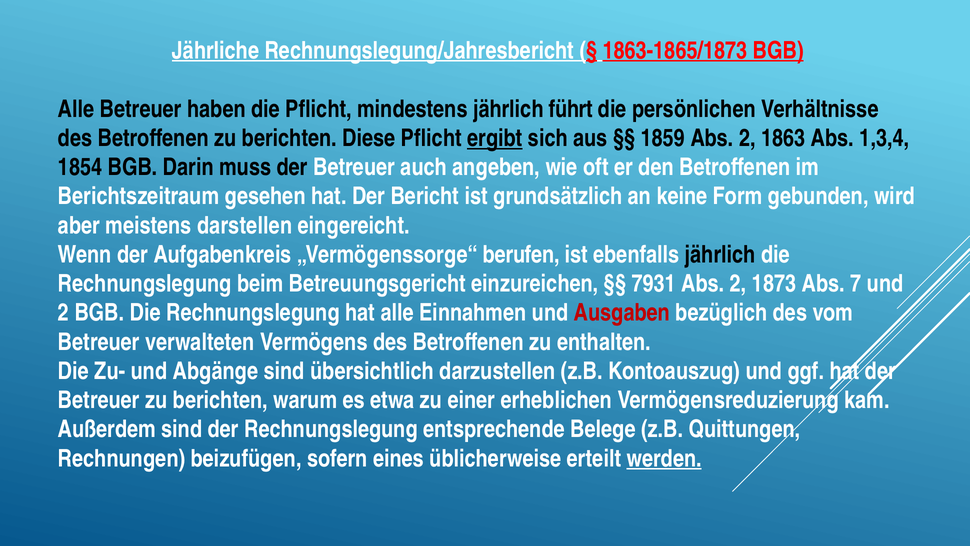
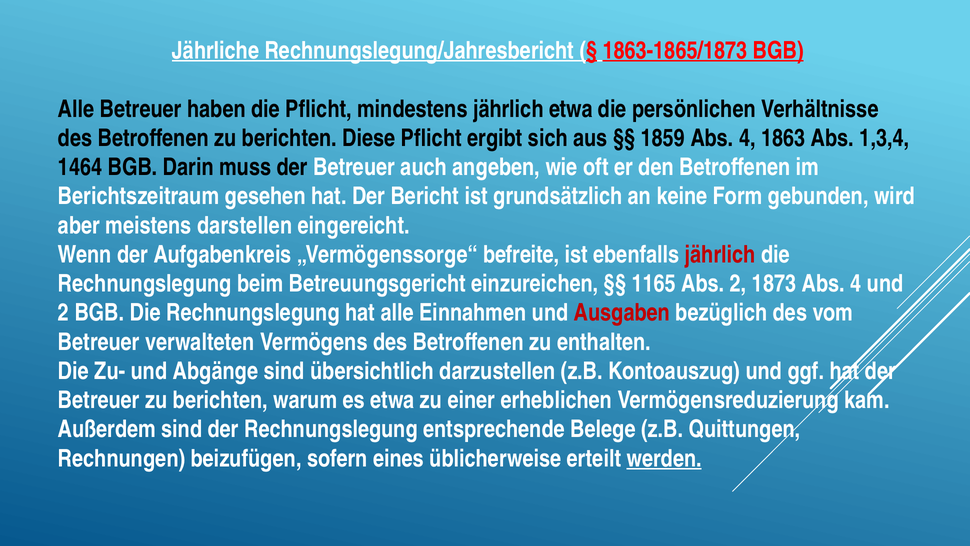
jährlich führt: führt -> etwa
ergibt underline: present -> none
1859 Abs 2: 2 -> 4
1854: 1854 -> 1464
berufen: berufen -> befreite
jährlich at (720, 254) colour: black -> red
7931: 7931 -> 1165
1873 Abs 7: 7 -> 4
